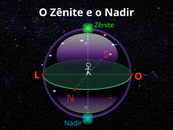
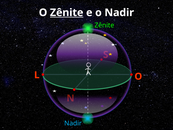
Zênite at (67, 13) underline: none -> present
